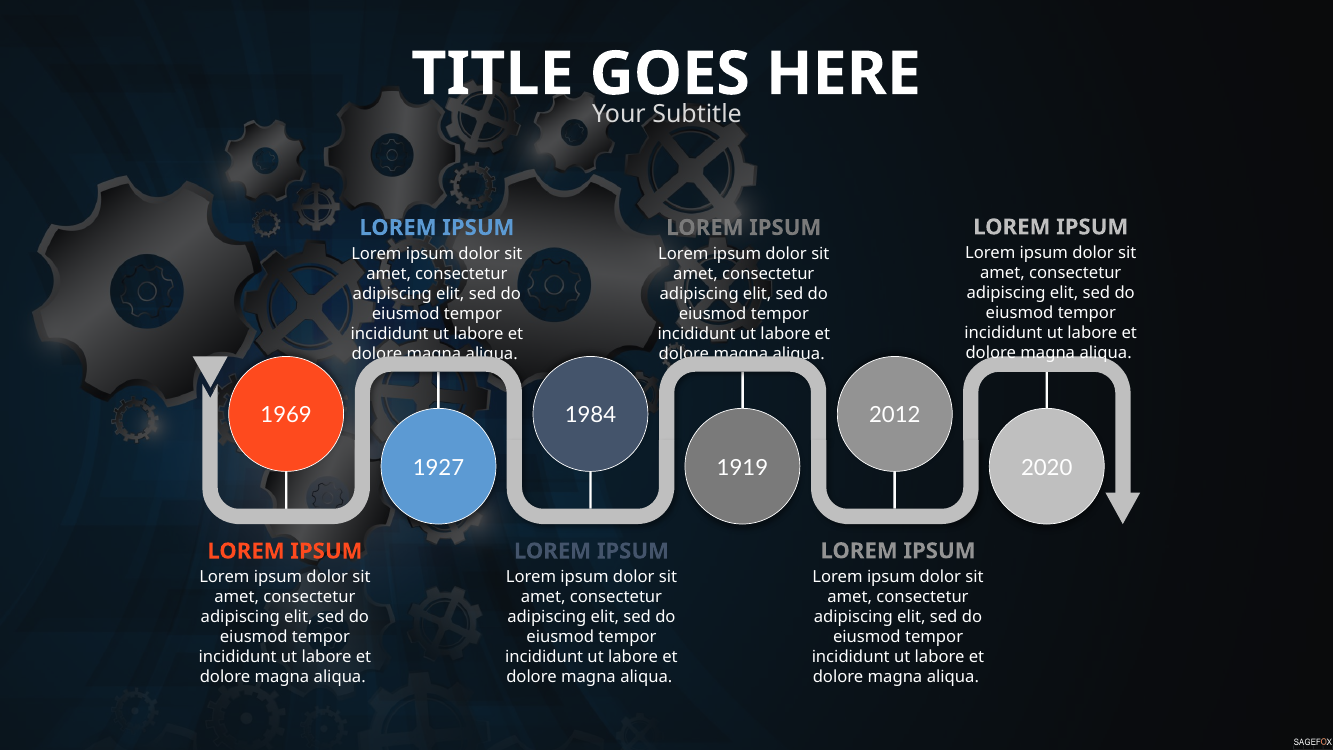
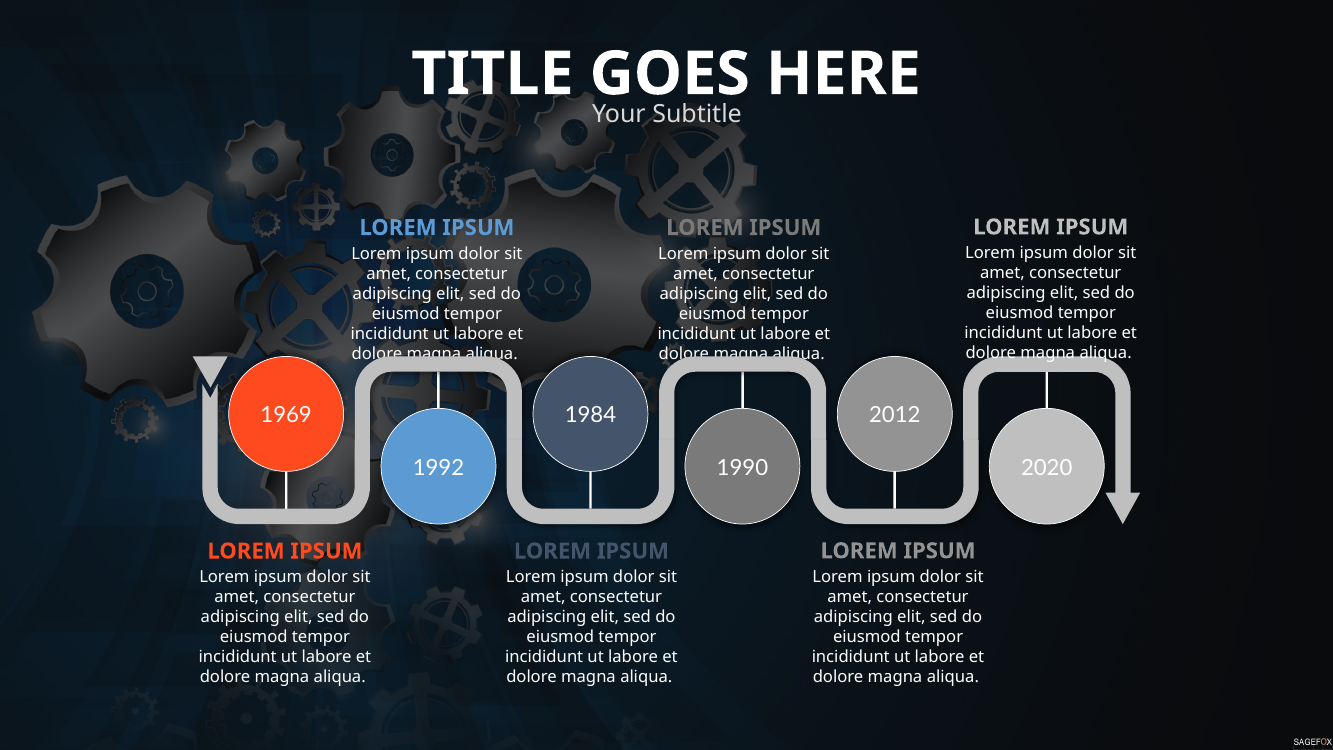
1927: 1927 -> 1992
1919: 1919 -> 1990
